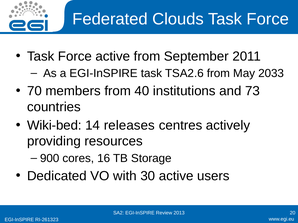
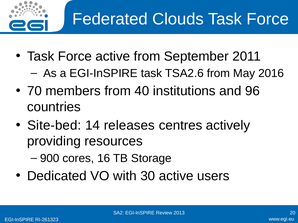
2033: 2033 -> 2016
73: 73 -> 96
Wiki-bed: Wiki-bed -> Site-bed
